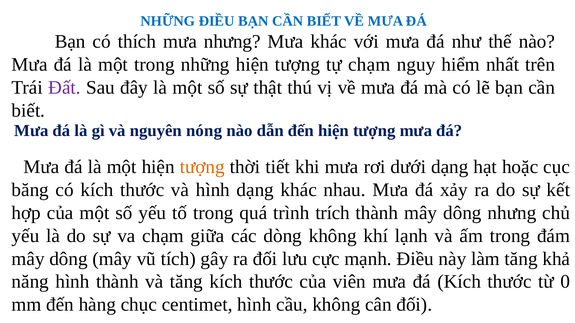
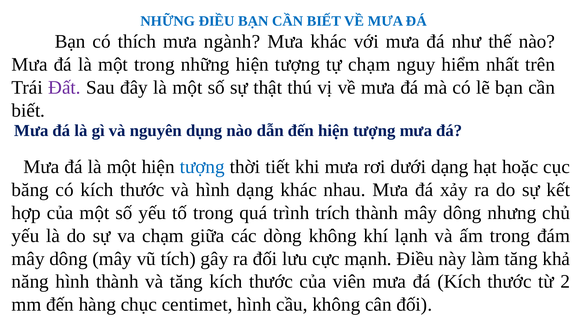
mưa nhưng: nhưng -> ngành
nóng: nóng -> dụng
tượng at (202, 167) colour: orange -> blue
0: 0 -> 2
